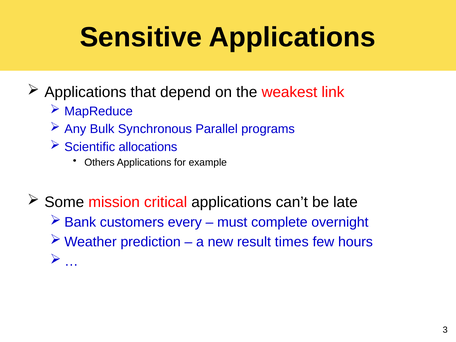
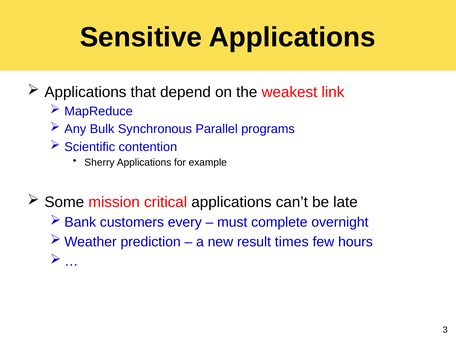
allocations: allocations -> contention
Others: Others -> Sherry
